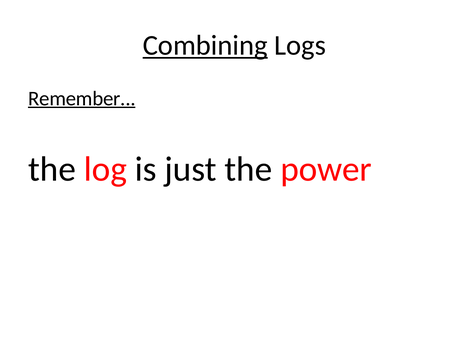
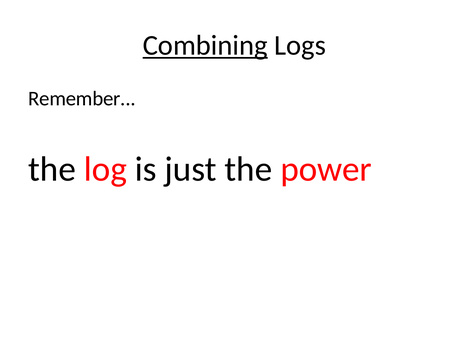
Remember underline: present -> none
